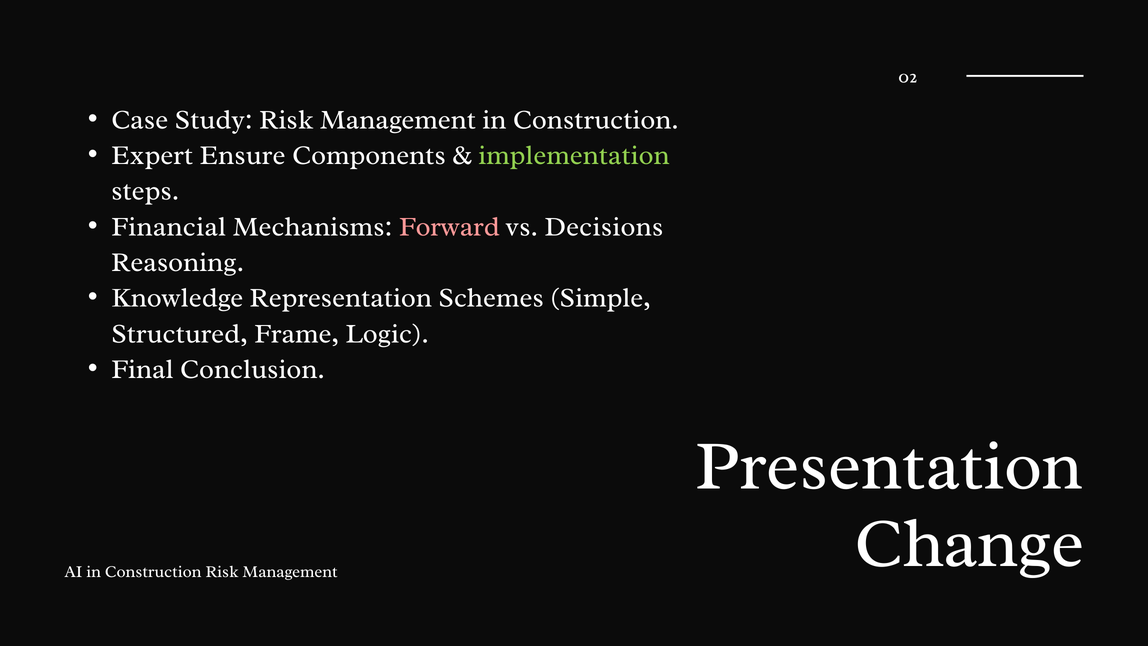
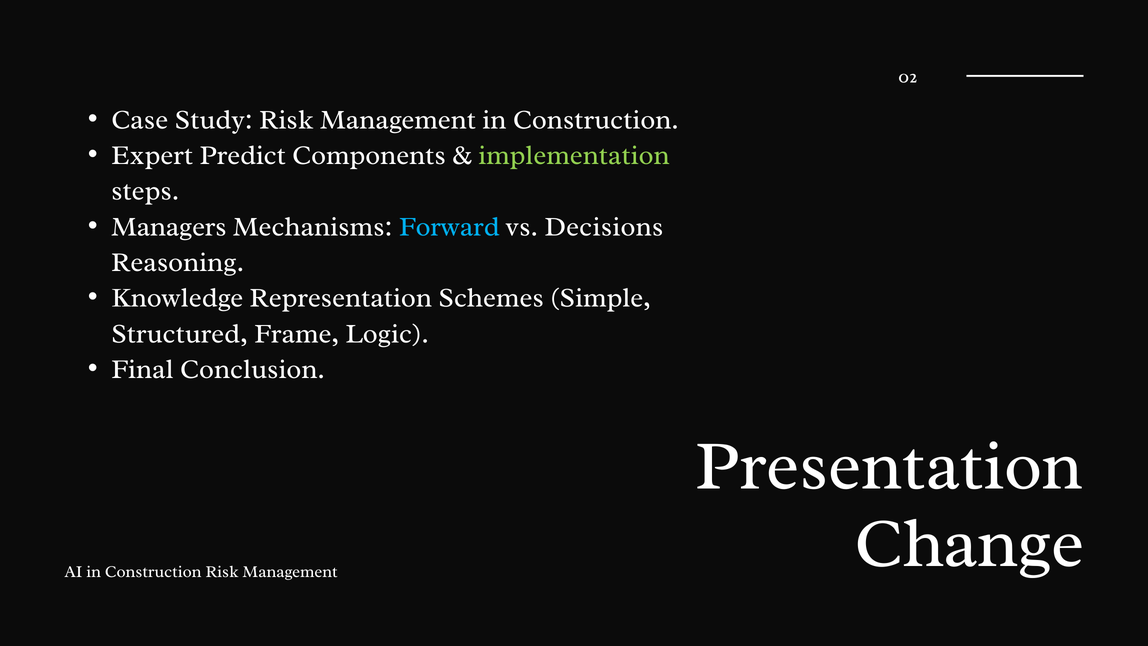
Ensure: Ensure -> Predict
Financial: Financial -> Managers
Forward colour: pink -> light blue
